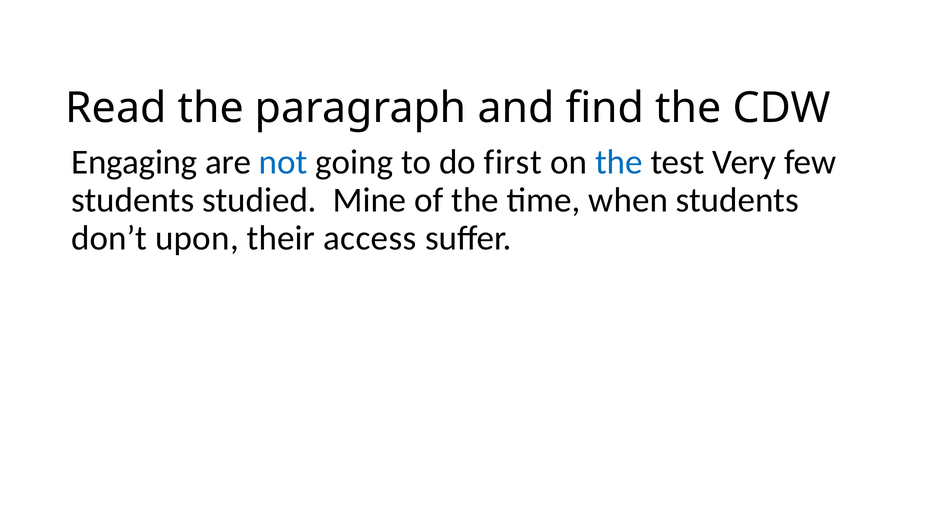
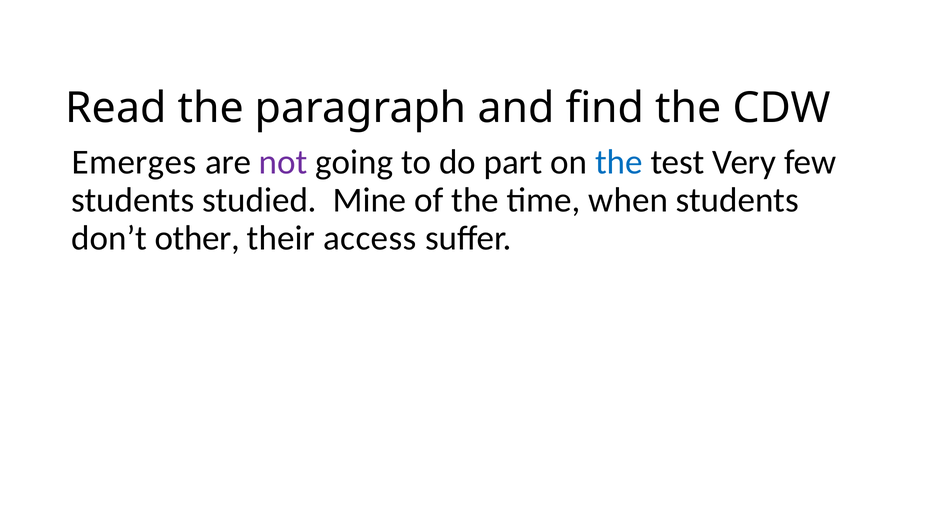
Engaging: Engaging -> Emerges
not colour: blue -> purple
first: first -> part
upon: upon -> other
